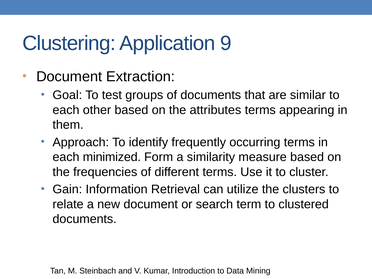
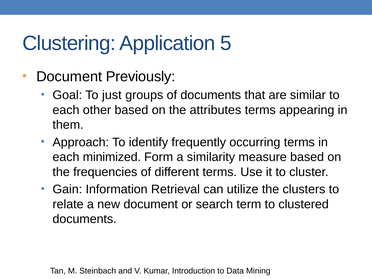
9: 9 -> 5
Extraction: Extraction -> Previously
test: test -> just
